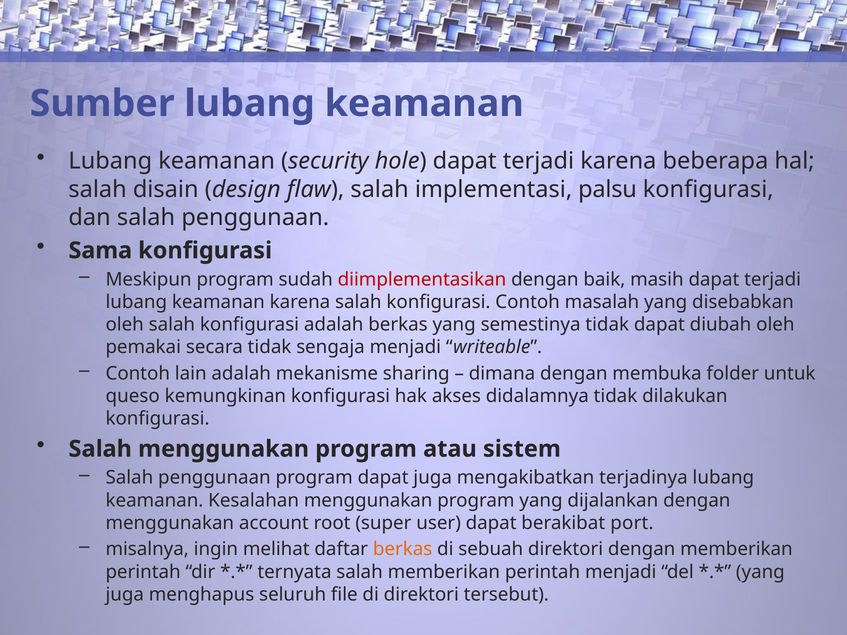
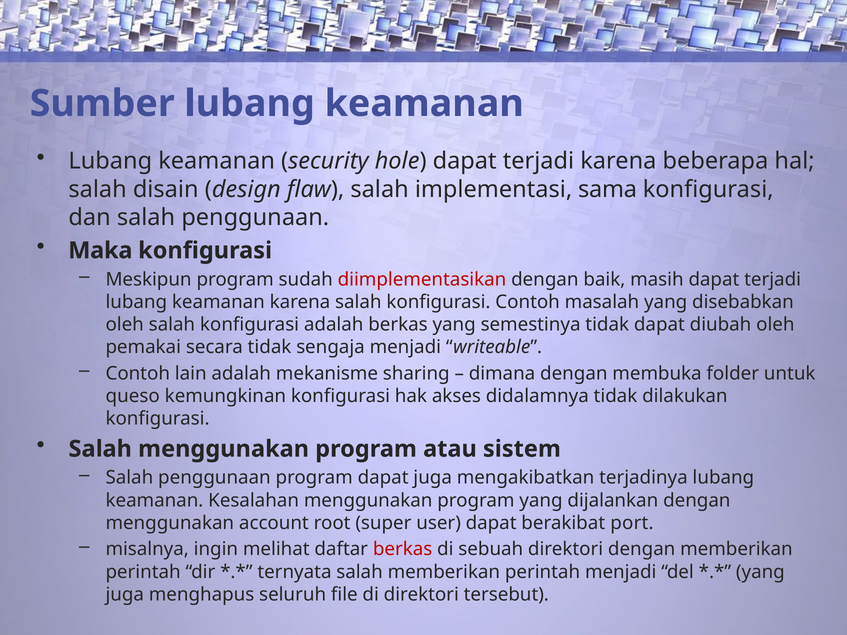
palsu: palsu -> sama
Sama: Sama -> Maka
berkas at (403, 549) colour: orange -> red
